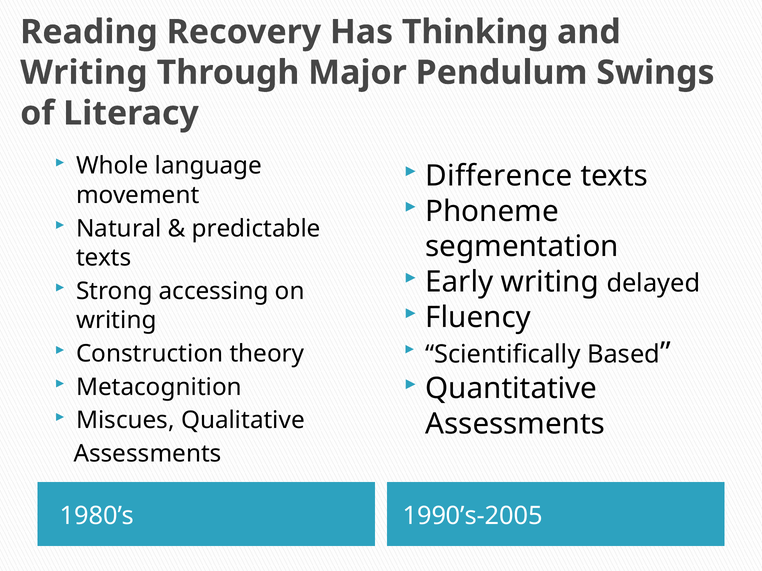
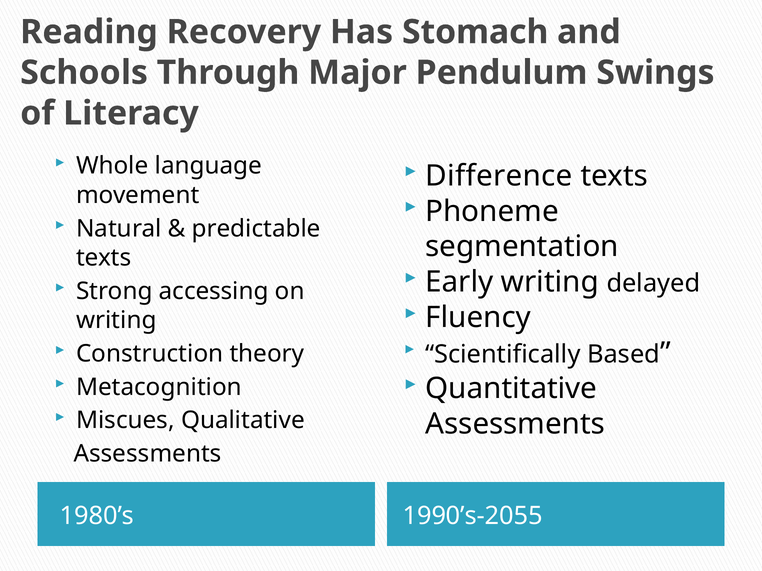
Thinking: Thinking -> Stomach
Writing at (84, 73): Writing -> Schools
1990’s-2005: 1990’s-2005 -> 1990’s-2055
